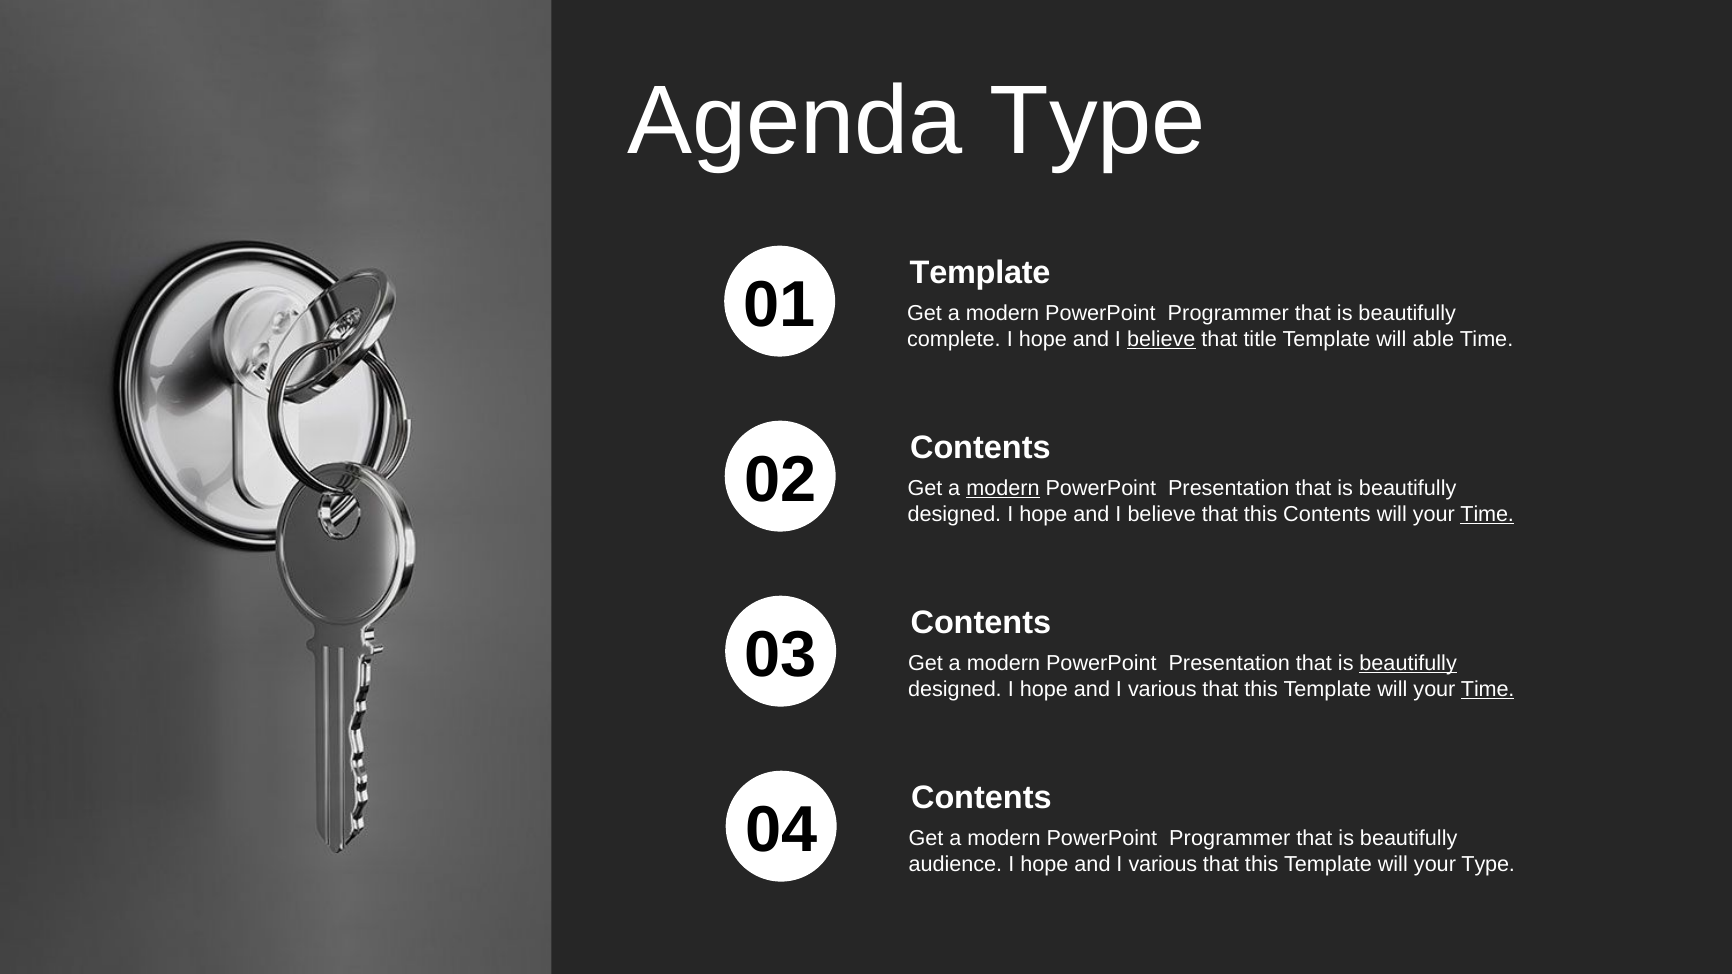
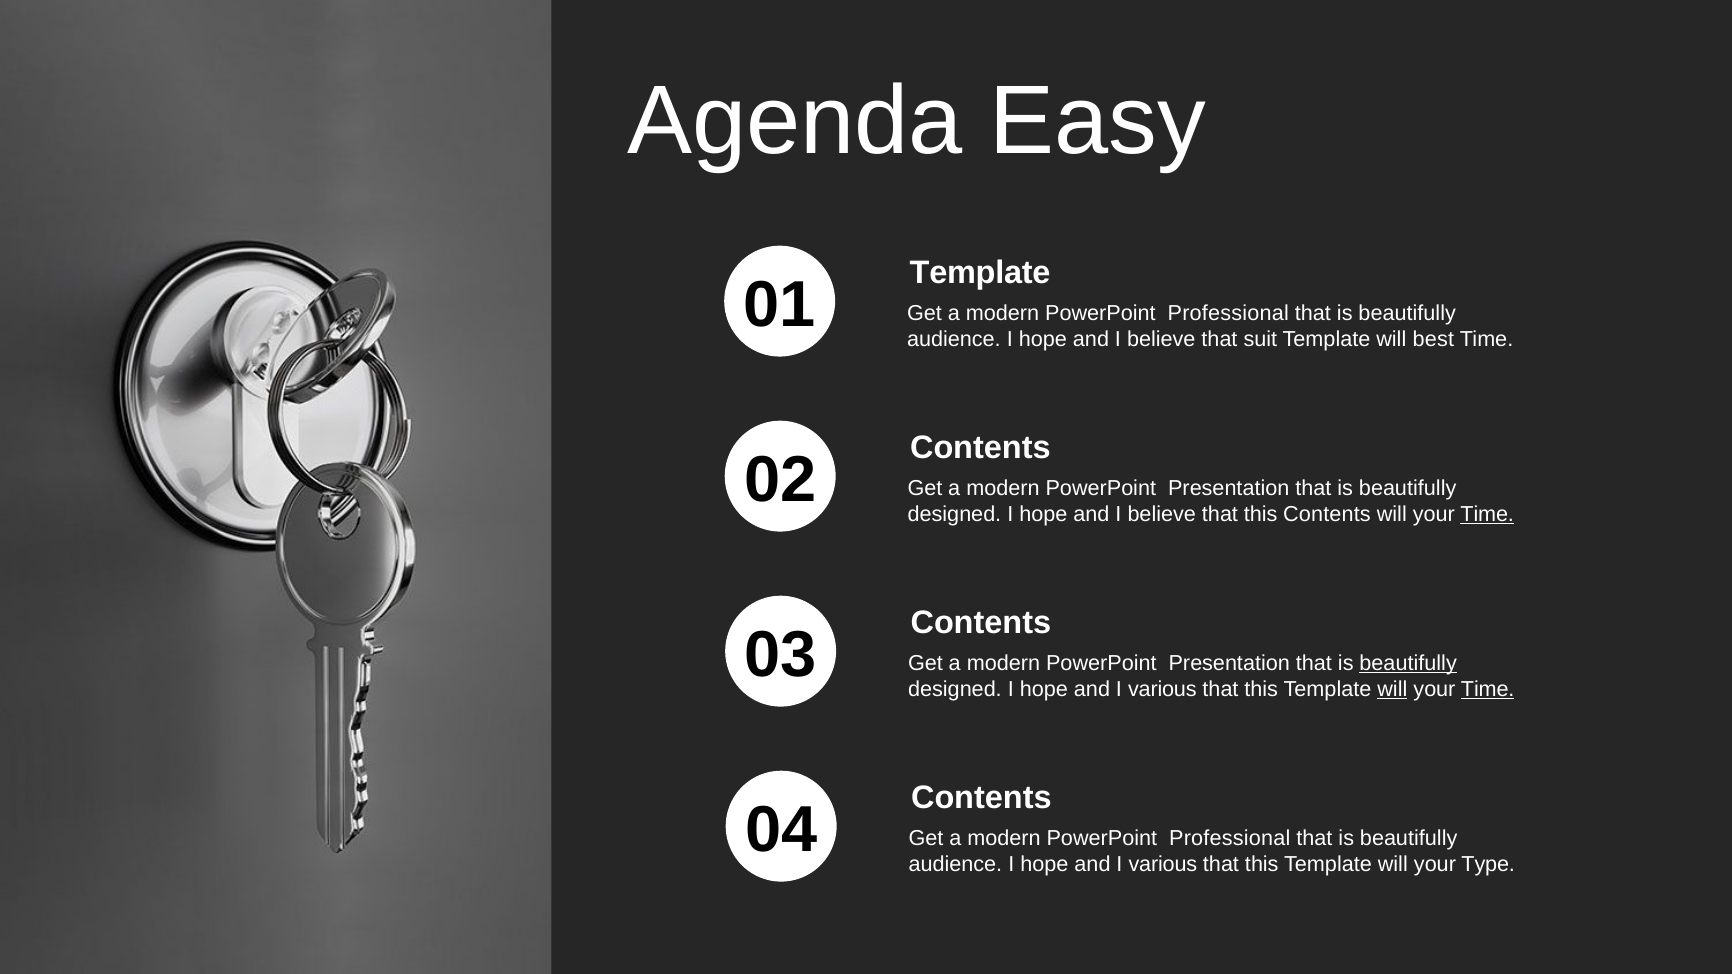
Agenda Type: Type -> Easy
Programmer at (1228, 313): Programmer -> Professional
complete at (954, 339): complete -> audience
believe at (1161, 339) underline: present -> none
title: title -> suit
able: able -> best
modern at (1003, 488) underline: present -> none
will at (1392, 689) underline: none -> present
Programmer at (1230, 838): Programmer -> Professional
